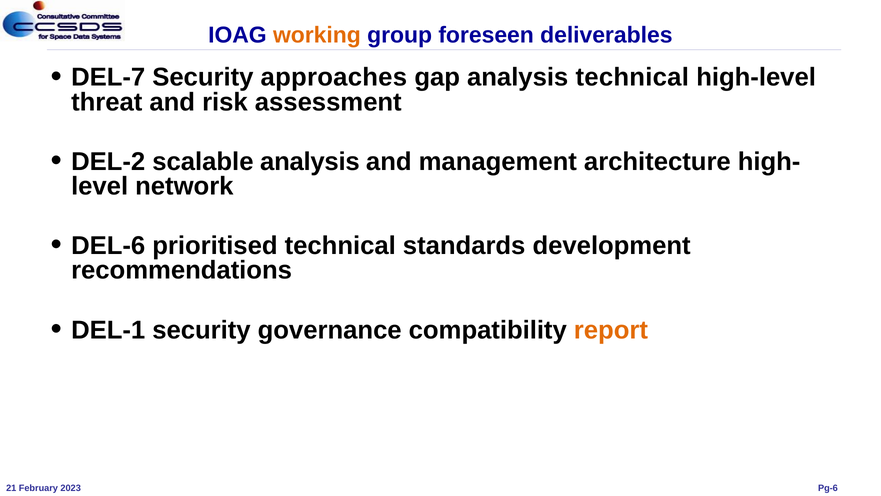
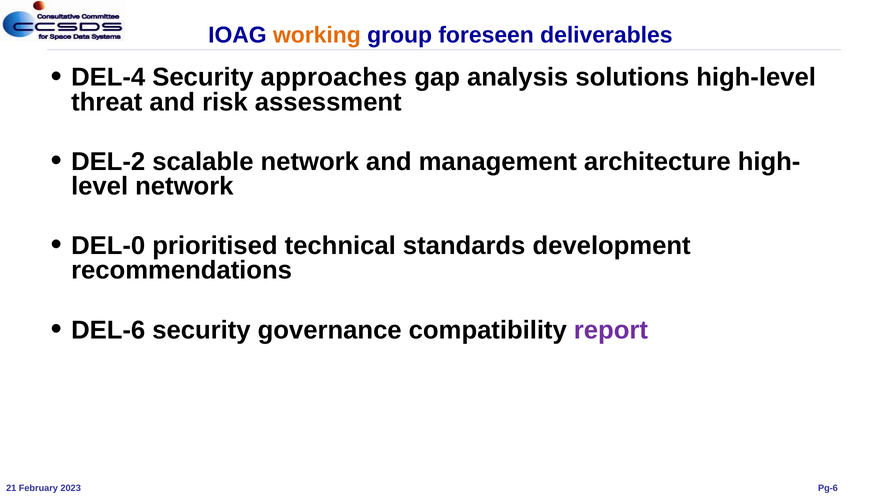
DEL-7: DEL-7 -> DEL-4
analysis technical: technical -> solutions
scalable analysis: analysis -> network
DEL-6: DEL-6 -> DEL-0
DEL-1: DEL-1 -> DEL-6
report colour: orange -> purple
